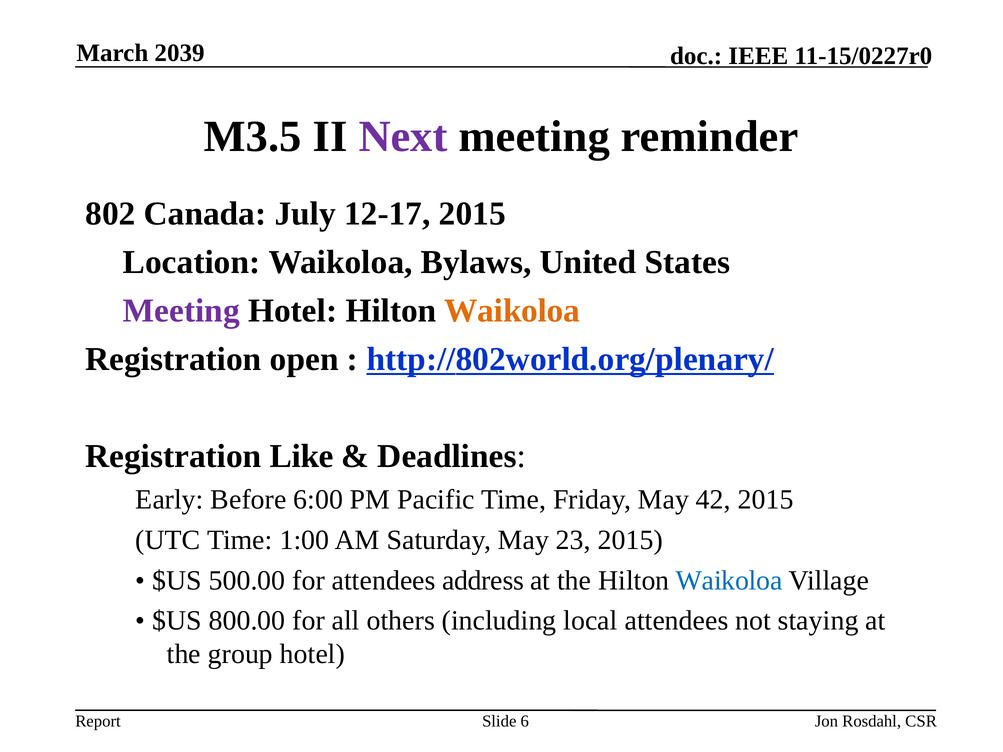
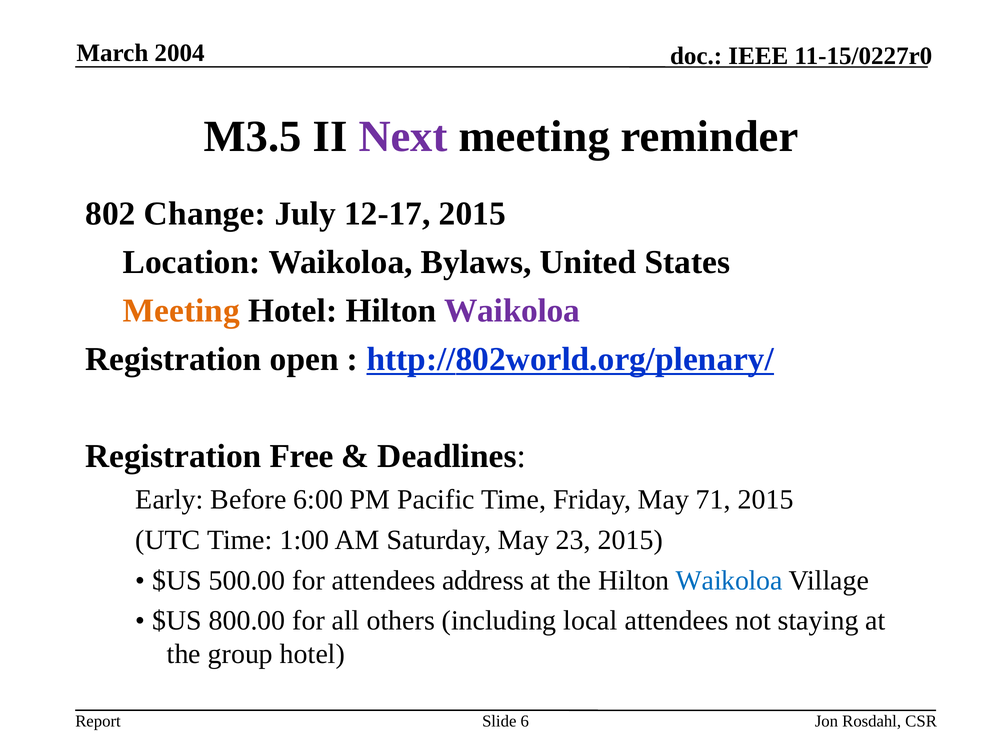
2039: 2039 -> 2004
Canada: Canada -> Change
Meeting at (181, 311) colour: purple -> orange
Waikoloa at (512, 311) colour: orange -> purple
Like: Like -> Free
42: 42 -> 71
